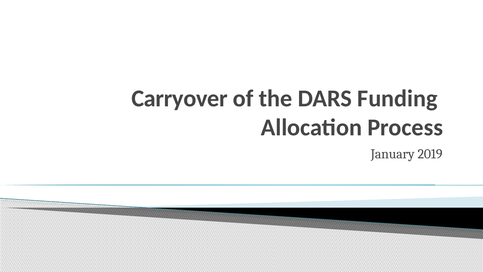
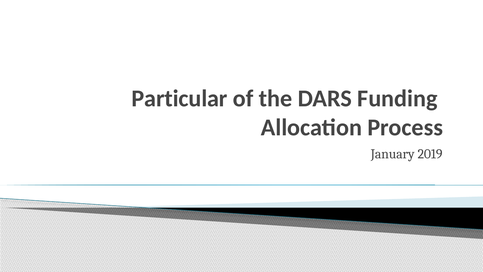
Carryover: Carryover -> Particular
